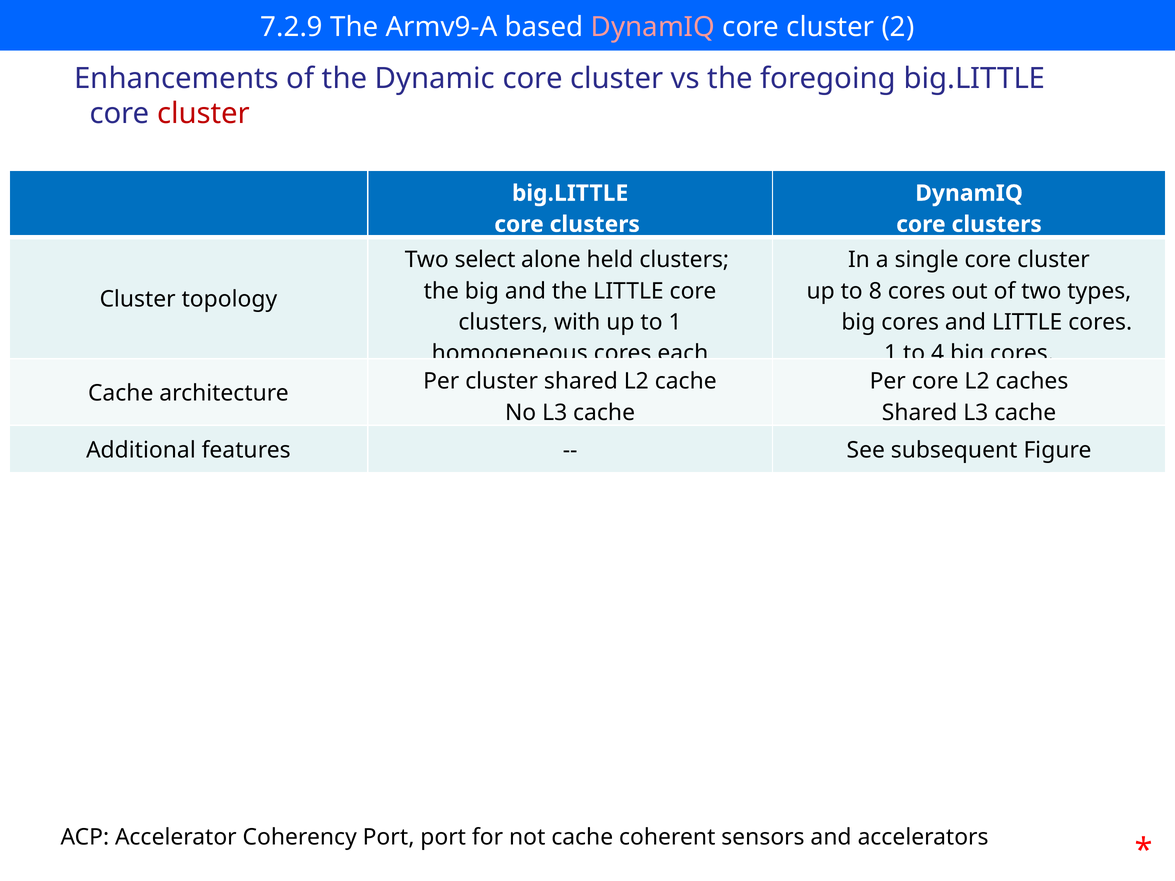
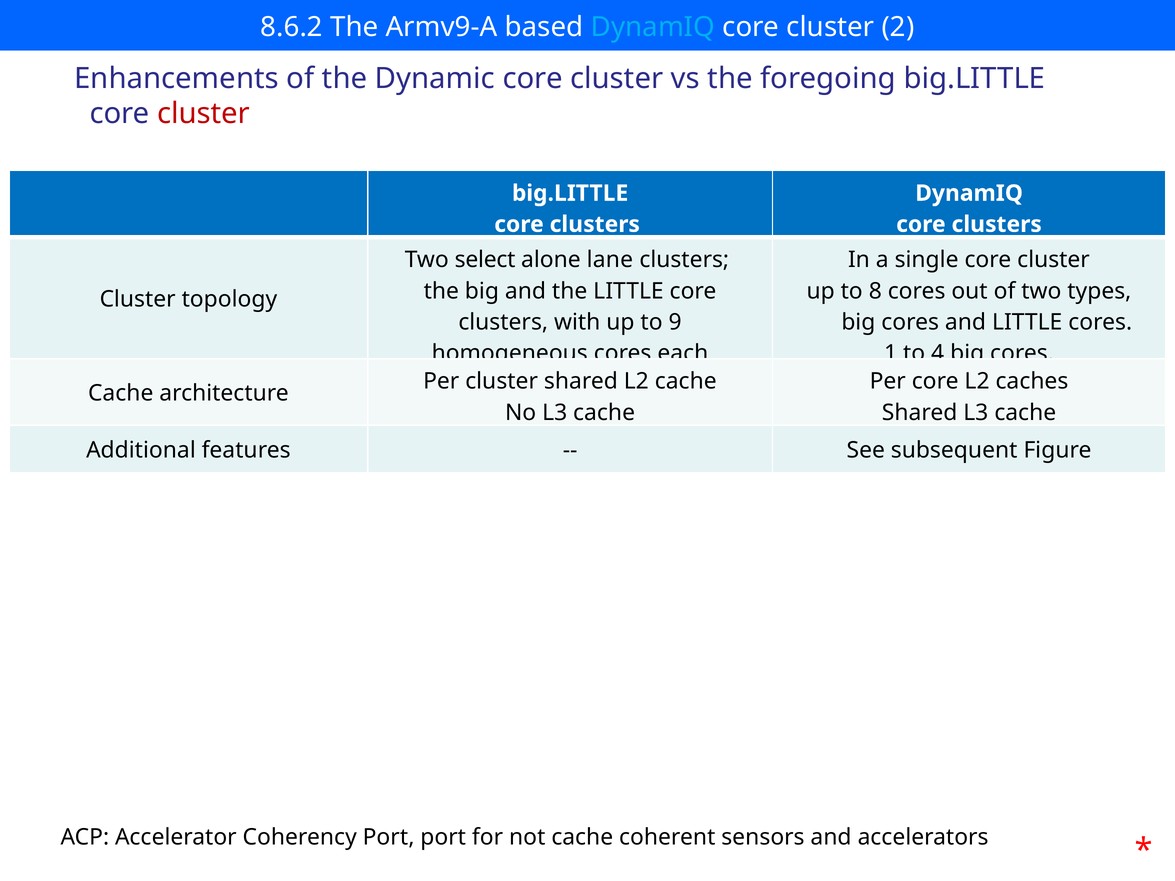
7.2.9: 7.2.9 -> 8.6.2
DynamIQ at (653, 27) colour: pink -> light blue
held: held -> lane
to 1: 1 -> 9
